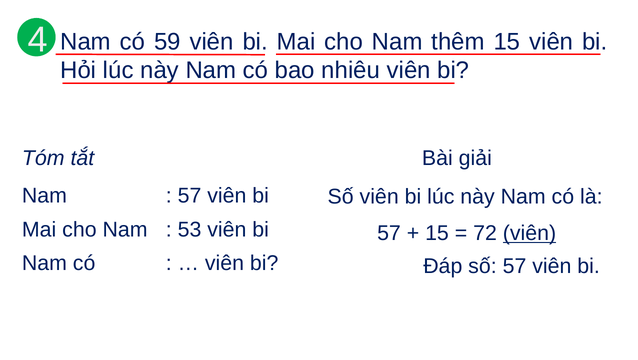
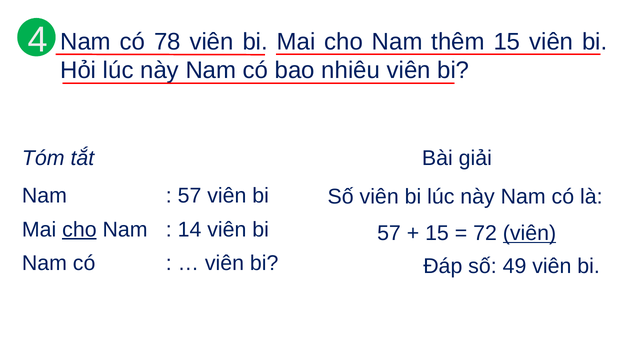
59: 59 -> 78
cho at (79, 229) underline: none -> present
53: 53 -> 14
số 57: 57 -> 49
